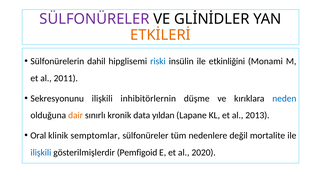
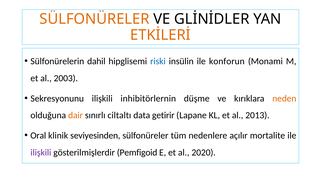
SÜLFONÜRELER at (94, 19) colour: purple -> orange
etkinliğini: etkinliğini -> konforun
2011: 2011 -> 2003
neden colour: blue -> orange
kronik: kronik -> ciltaltı
yıldan: yıldan -> getirir
semptomlar: semptomlar -> seviyesinden
değil: değil -> açılır
ilişkili at (41, 152) colour: blue -> purple
